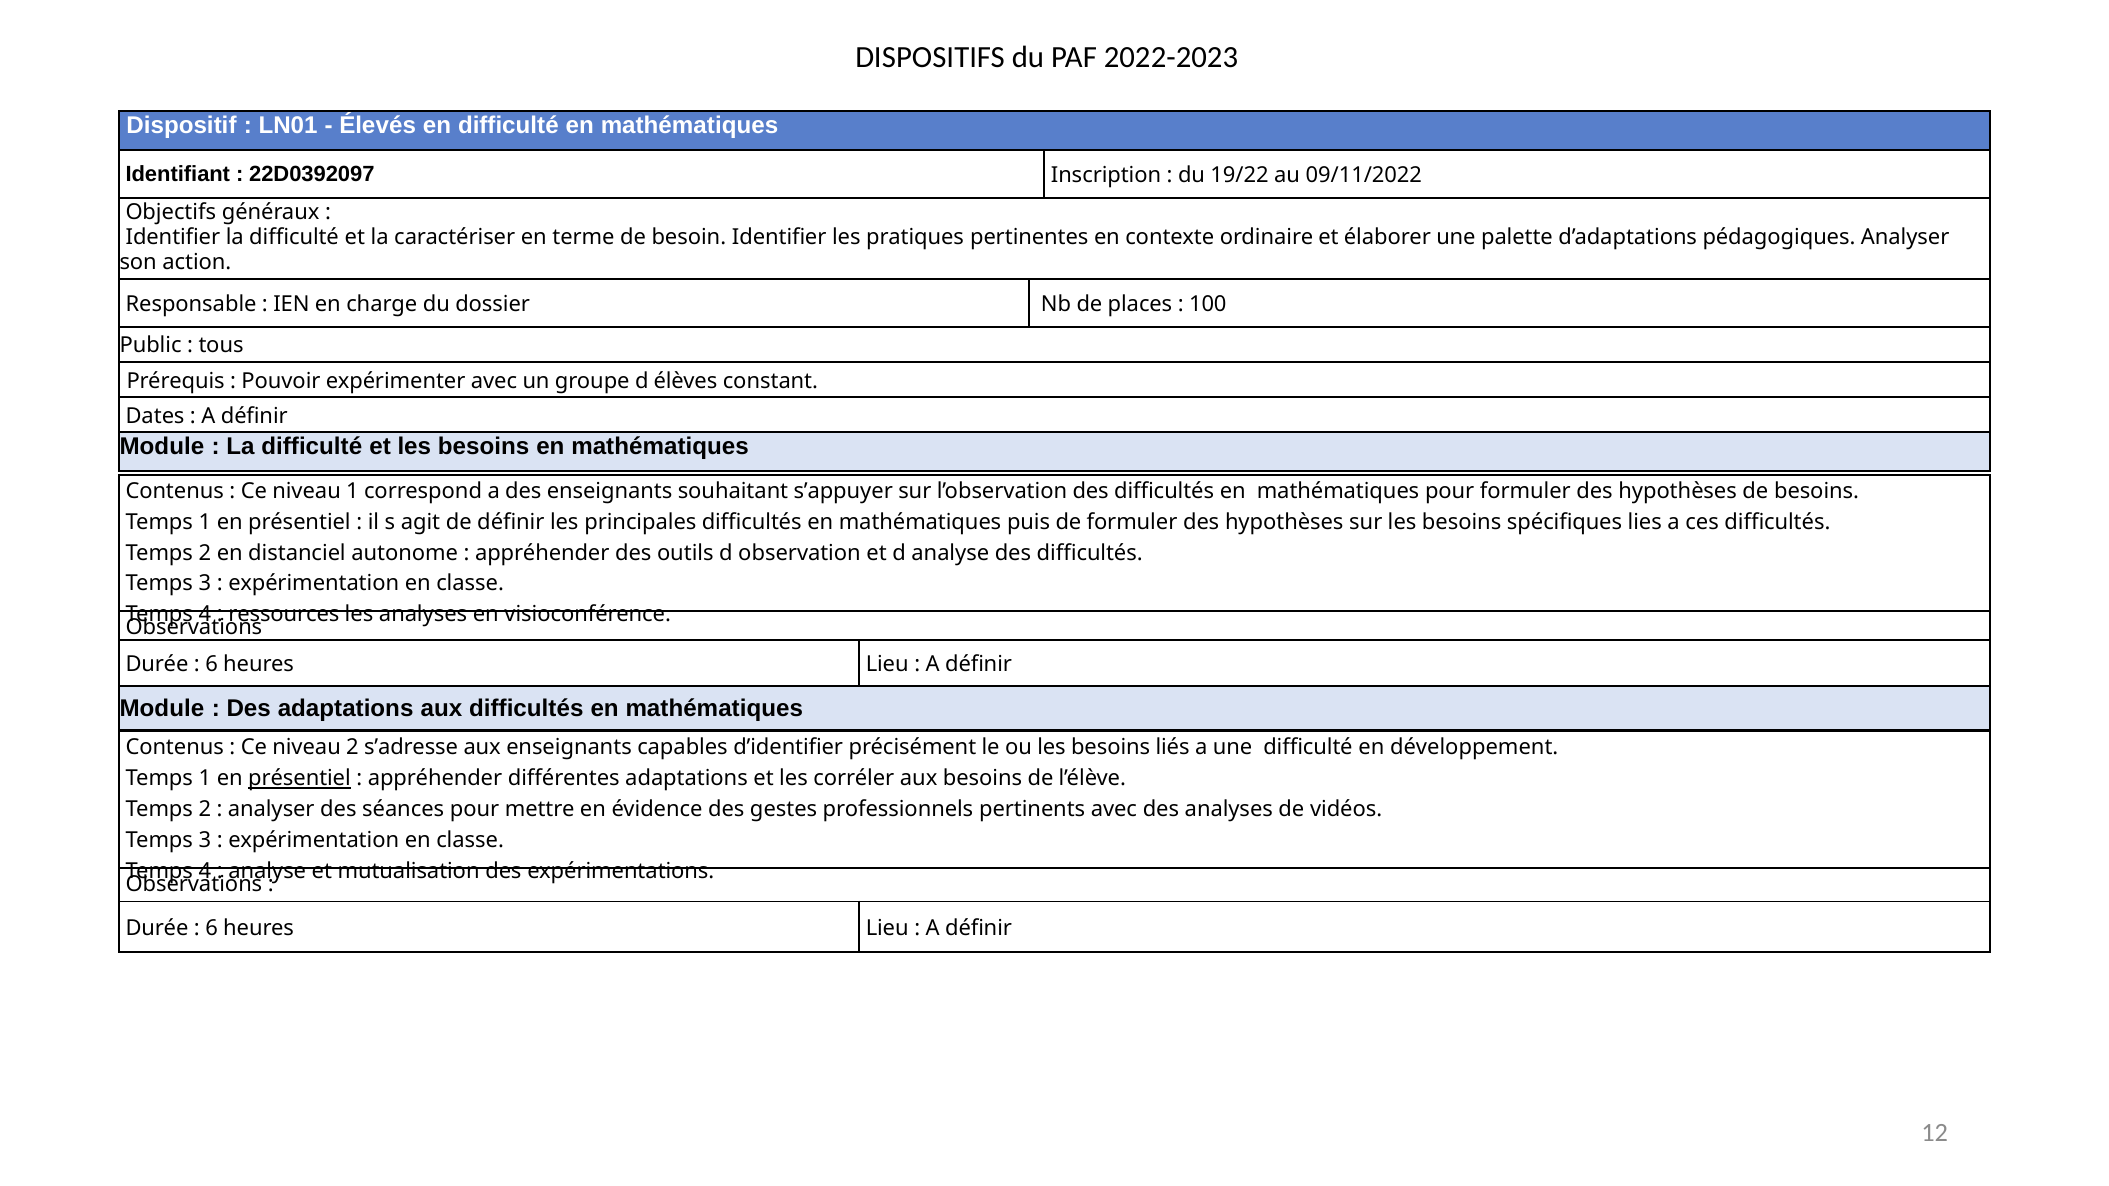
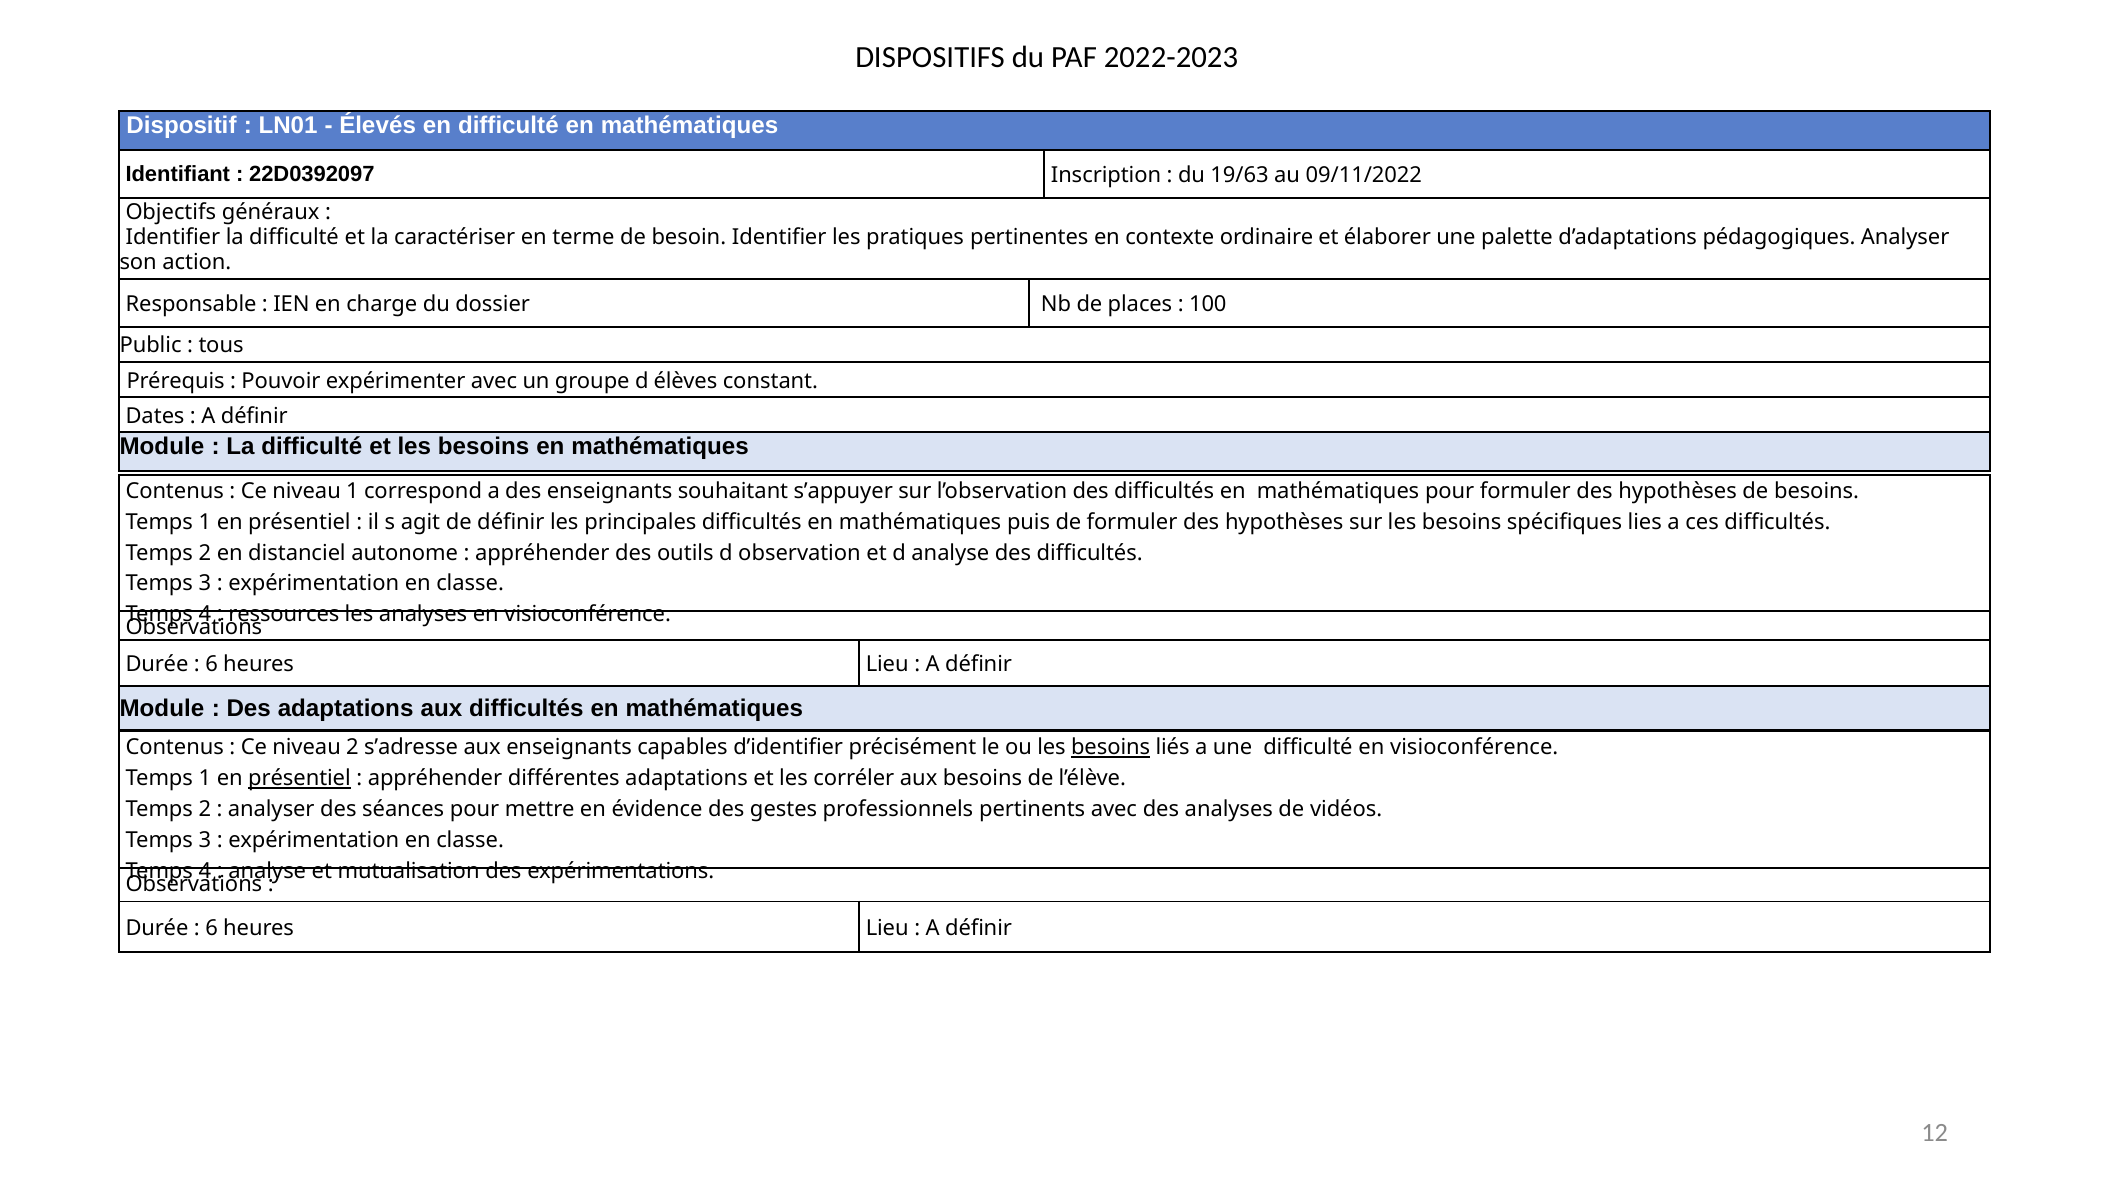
19/22: 19/22 -> 19/63
besoins at (1111, 748) underline: none -> present
difficulté en développement: développement -> visioconférence
